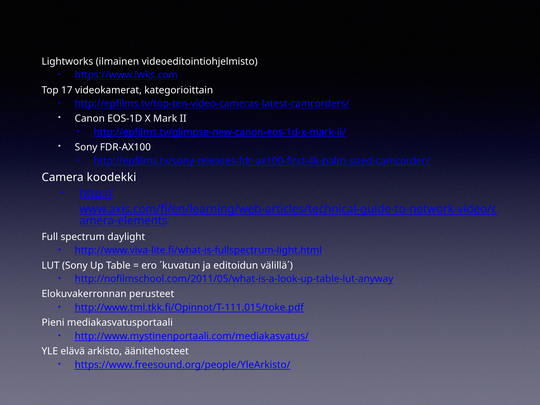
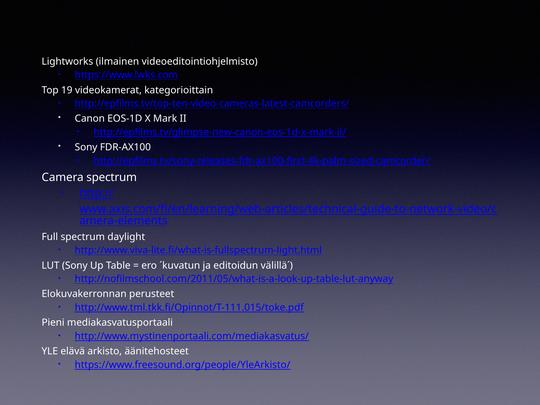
17: 17 -> 19
Camera koodekki: koodekki -> spectrum
